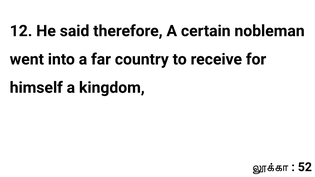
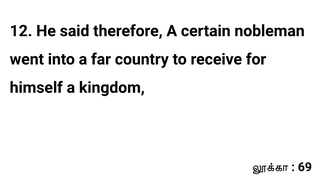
52: 52 -> 69
